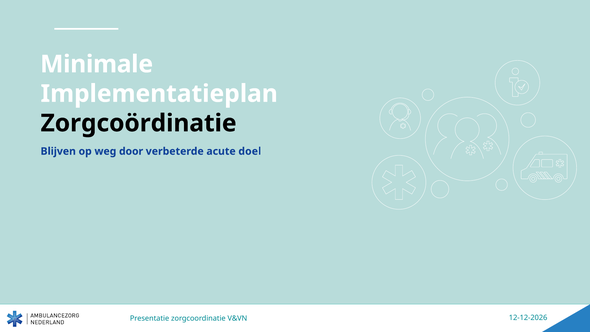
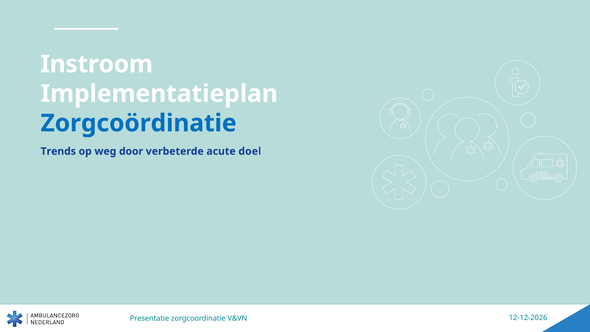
Minimale: Minimale -> Instroom
Zorgcoördinatie colour: black -> blue
Blijven: Blijven -> Trends
